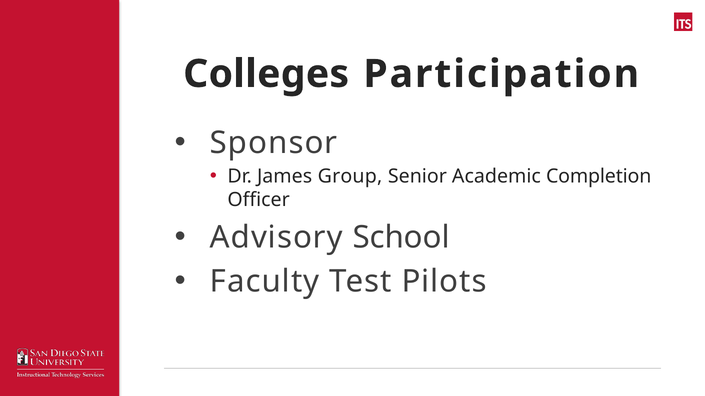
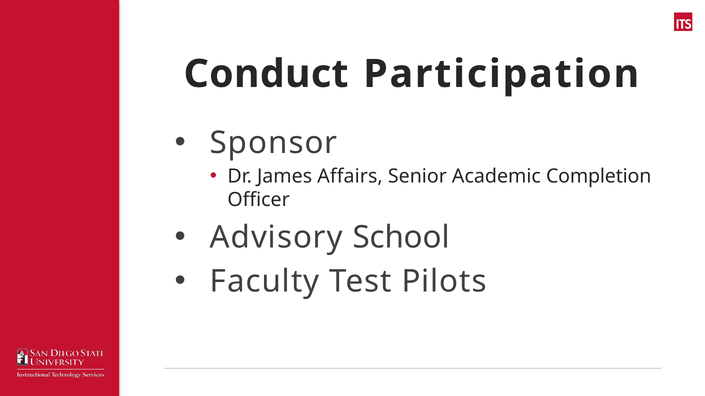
Colleges: Colleges -> Conduct
Group: Group -> Affairs
